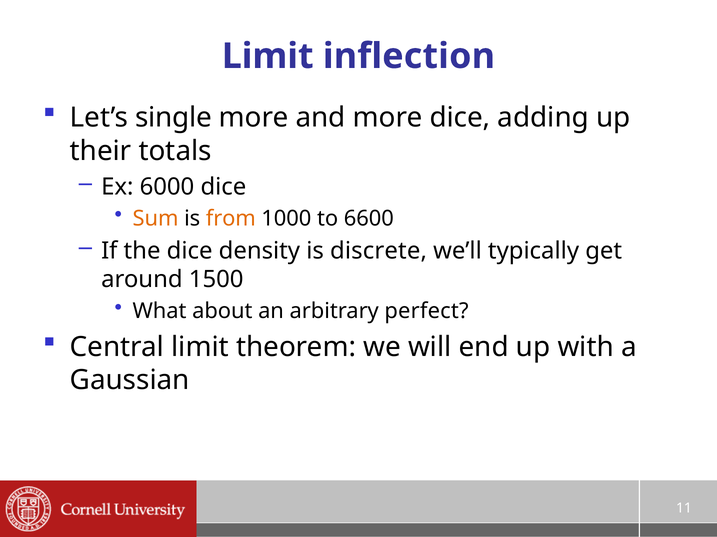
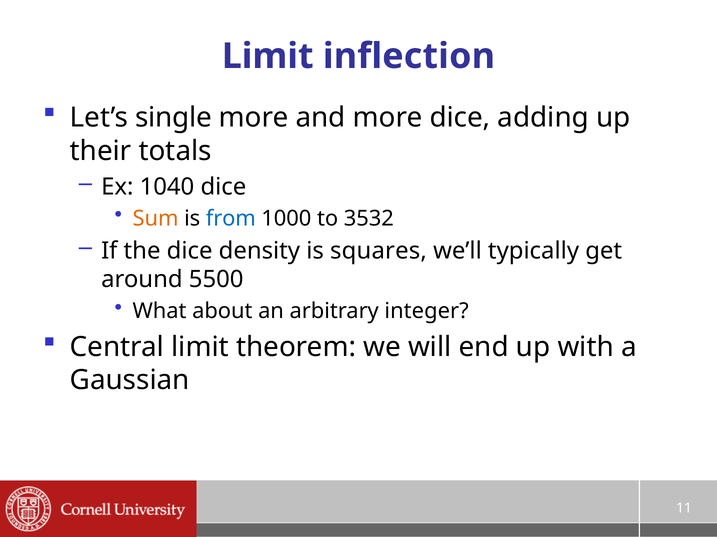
6000: 6000 -> 1040
from colour: orange -> blue
6600: 6600 -> 3532
discrete: discrete -> squares
1500: 1500 -> 5500
perfect: perfect -> integer
